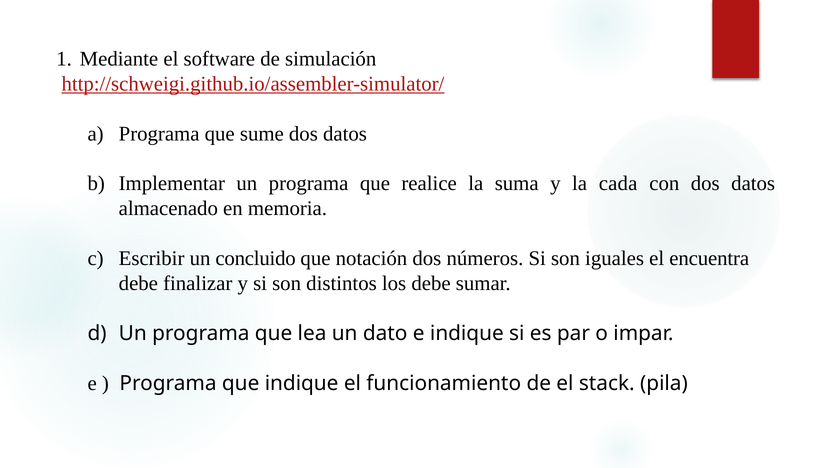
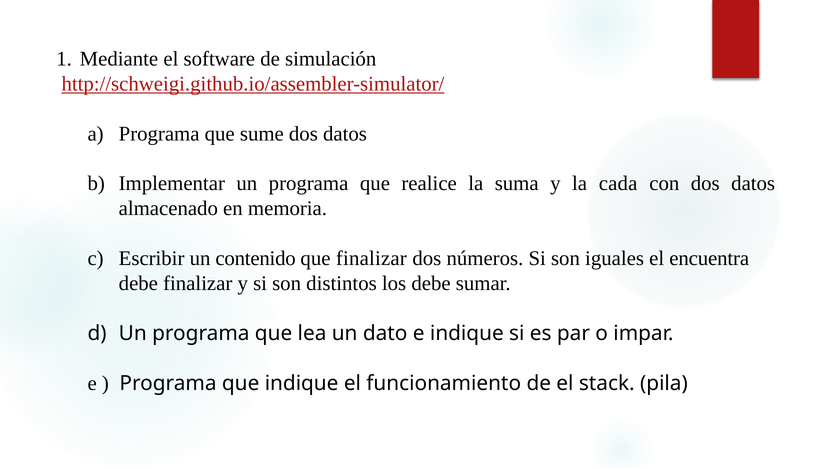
concluido: concluido -> contenido
que notación: notación -> finalizar
